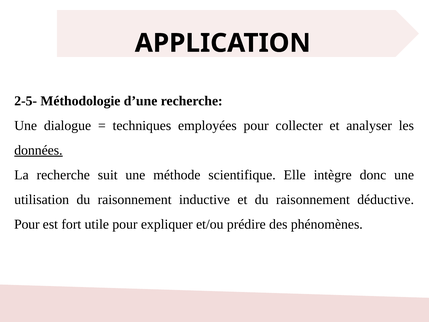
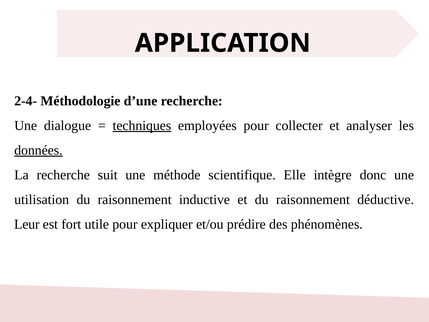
2-5-: 2-5- -> 2-4-
techniques underline: none -> present
Pour at (27, 224): Pour -> Leur
